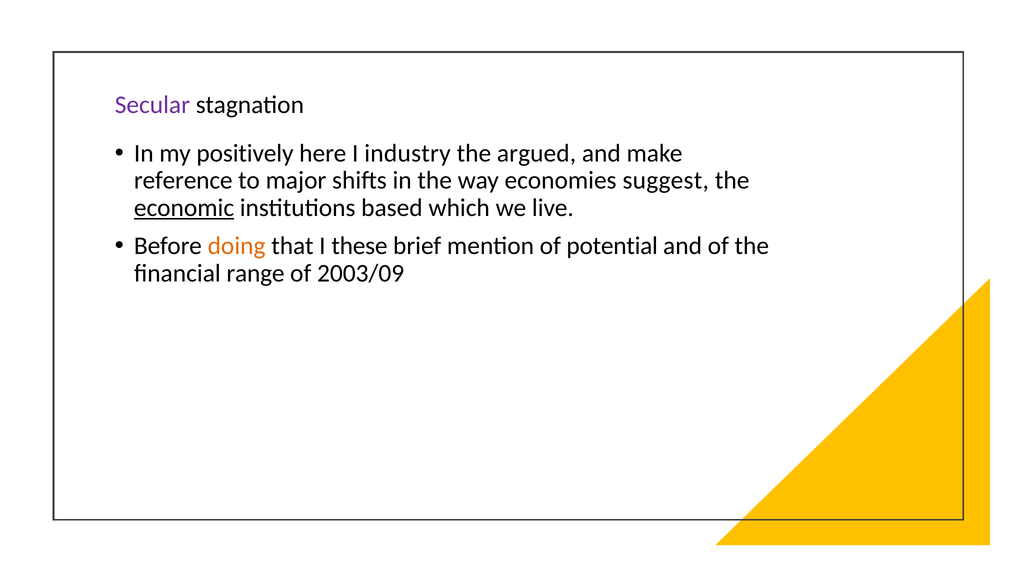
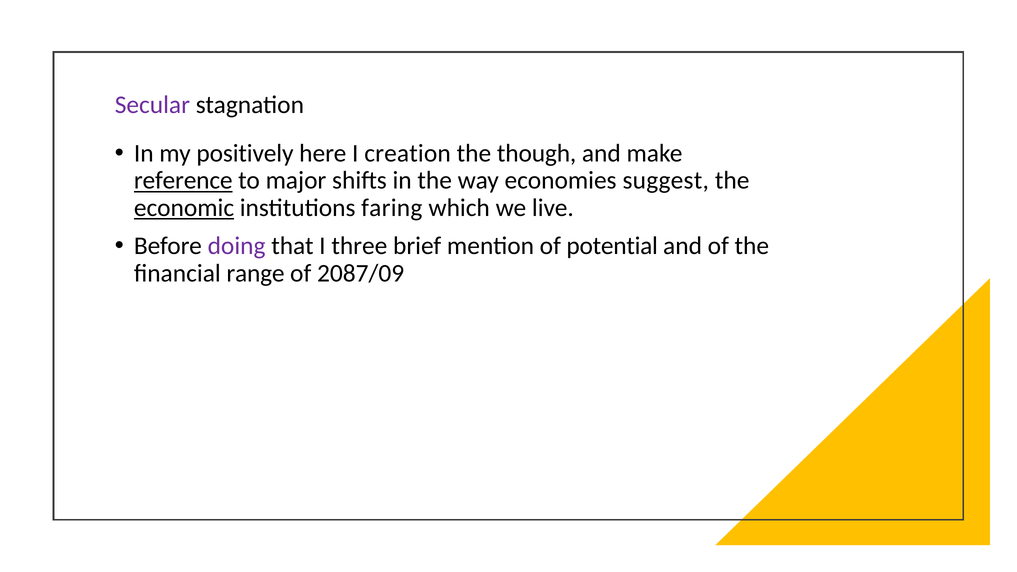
industry: industry -> creation
argued: argued -> though
reference underline: none -> present
based: based -> faring
doing colour: orange -> purple
these: these -> three
2003/09: 2003/09 -> 2087/09
